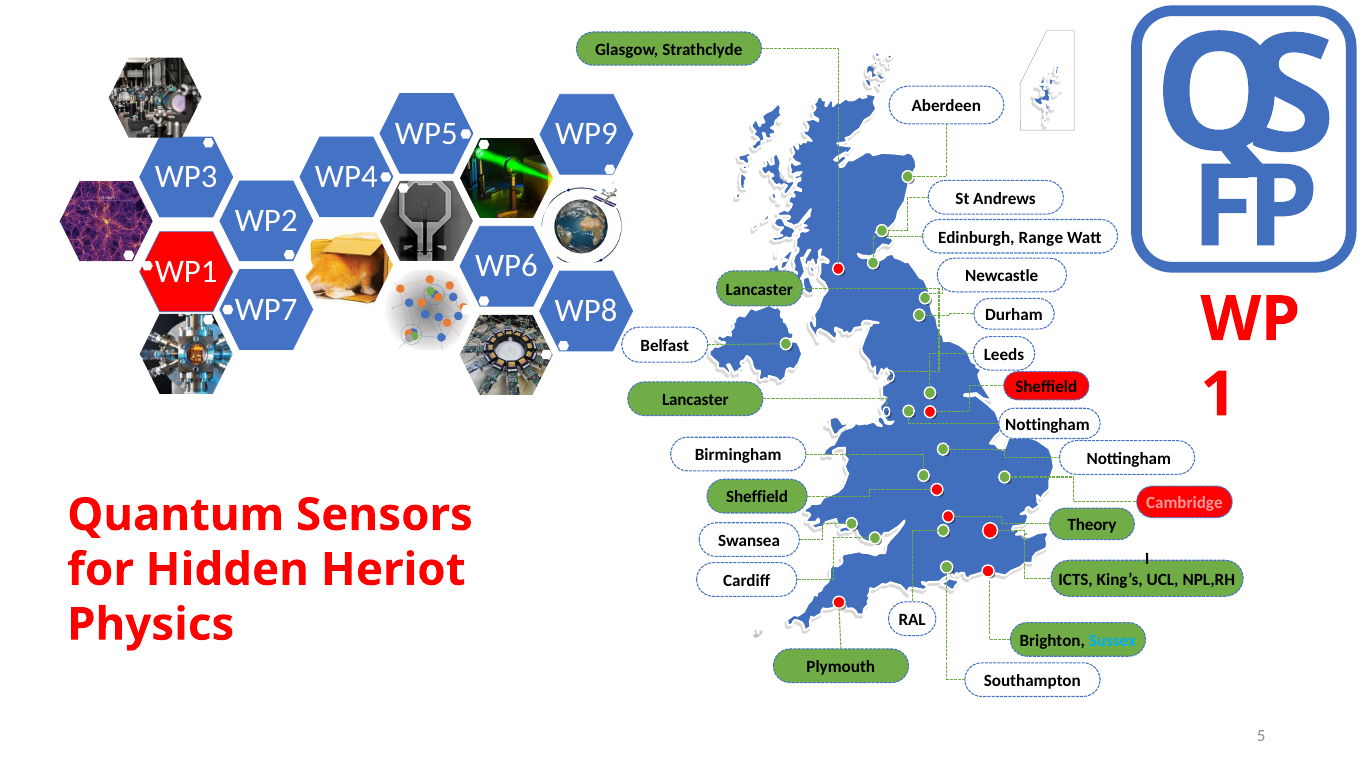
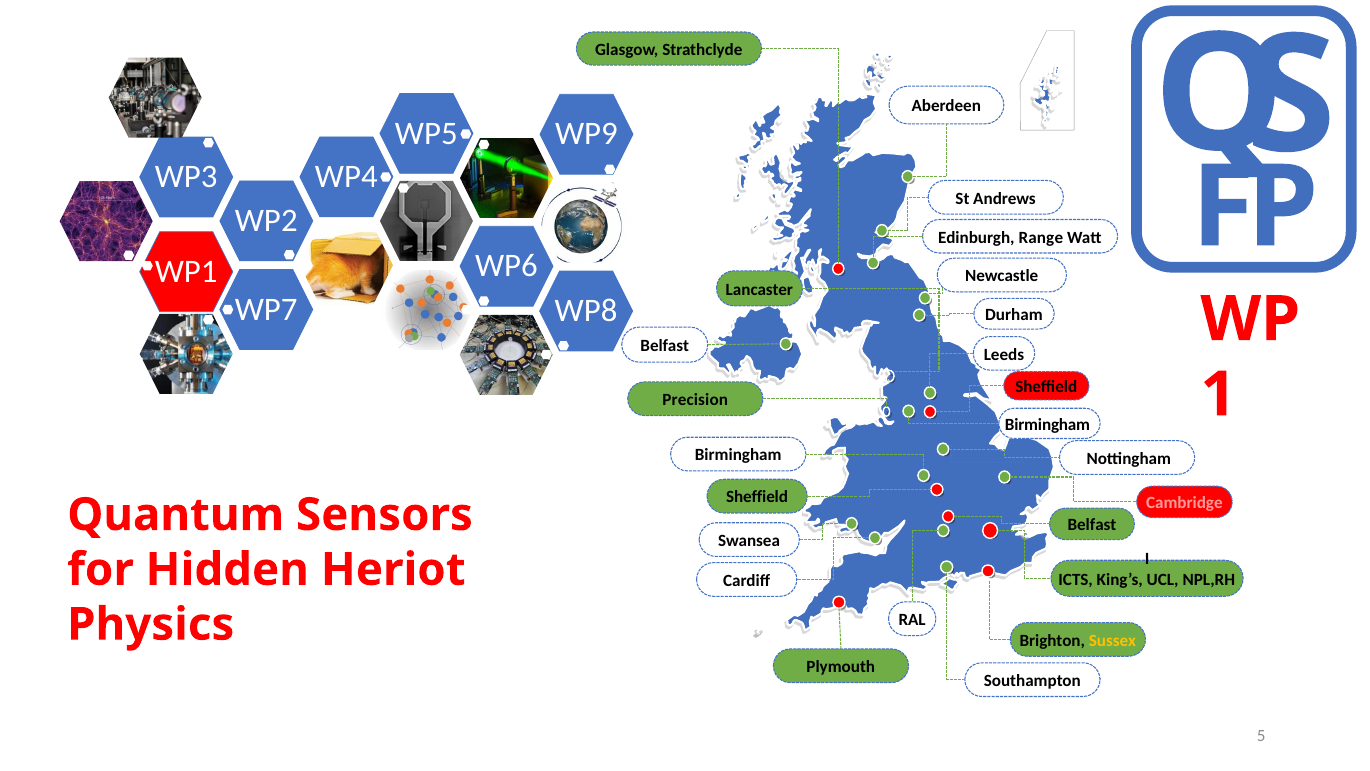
Lancaster at (695, 400): Lancaster -> Precision
Nottingham at (1047, 424): Nottingham -> Birmingham
Theory at (1092, 525): Theory -> Belfast
Sussex colour: light blue -> yellow
